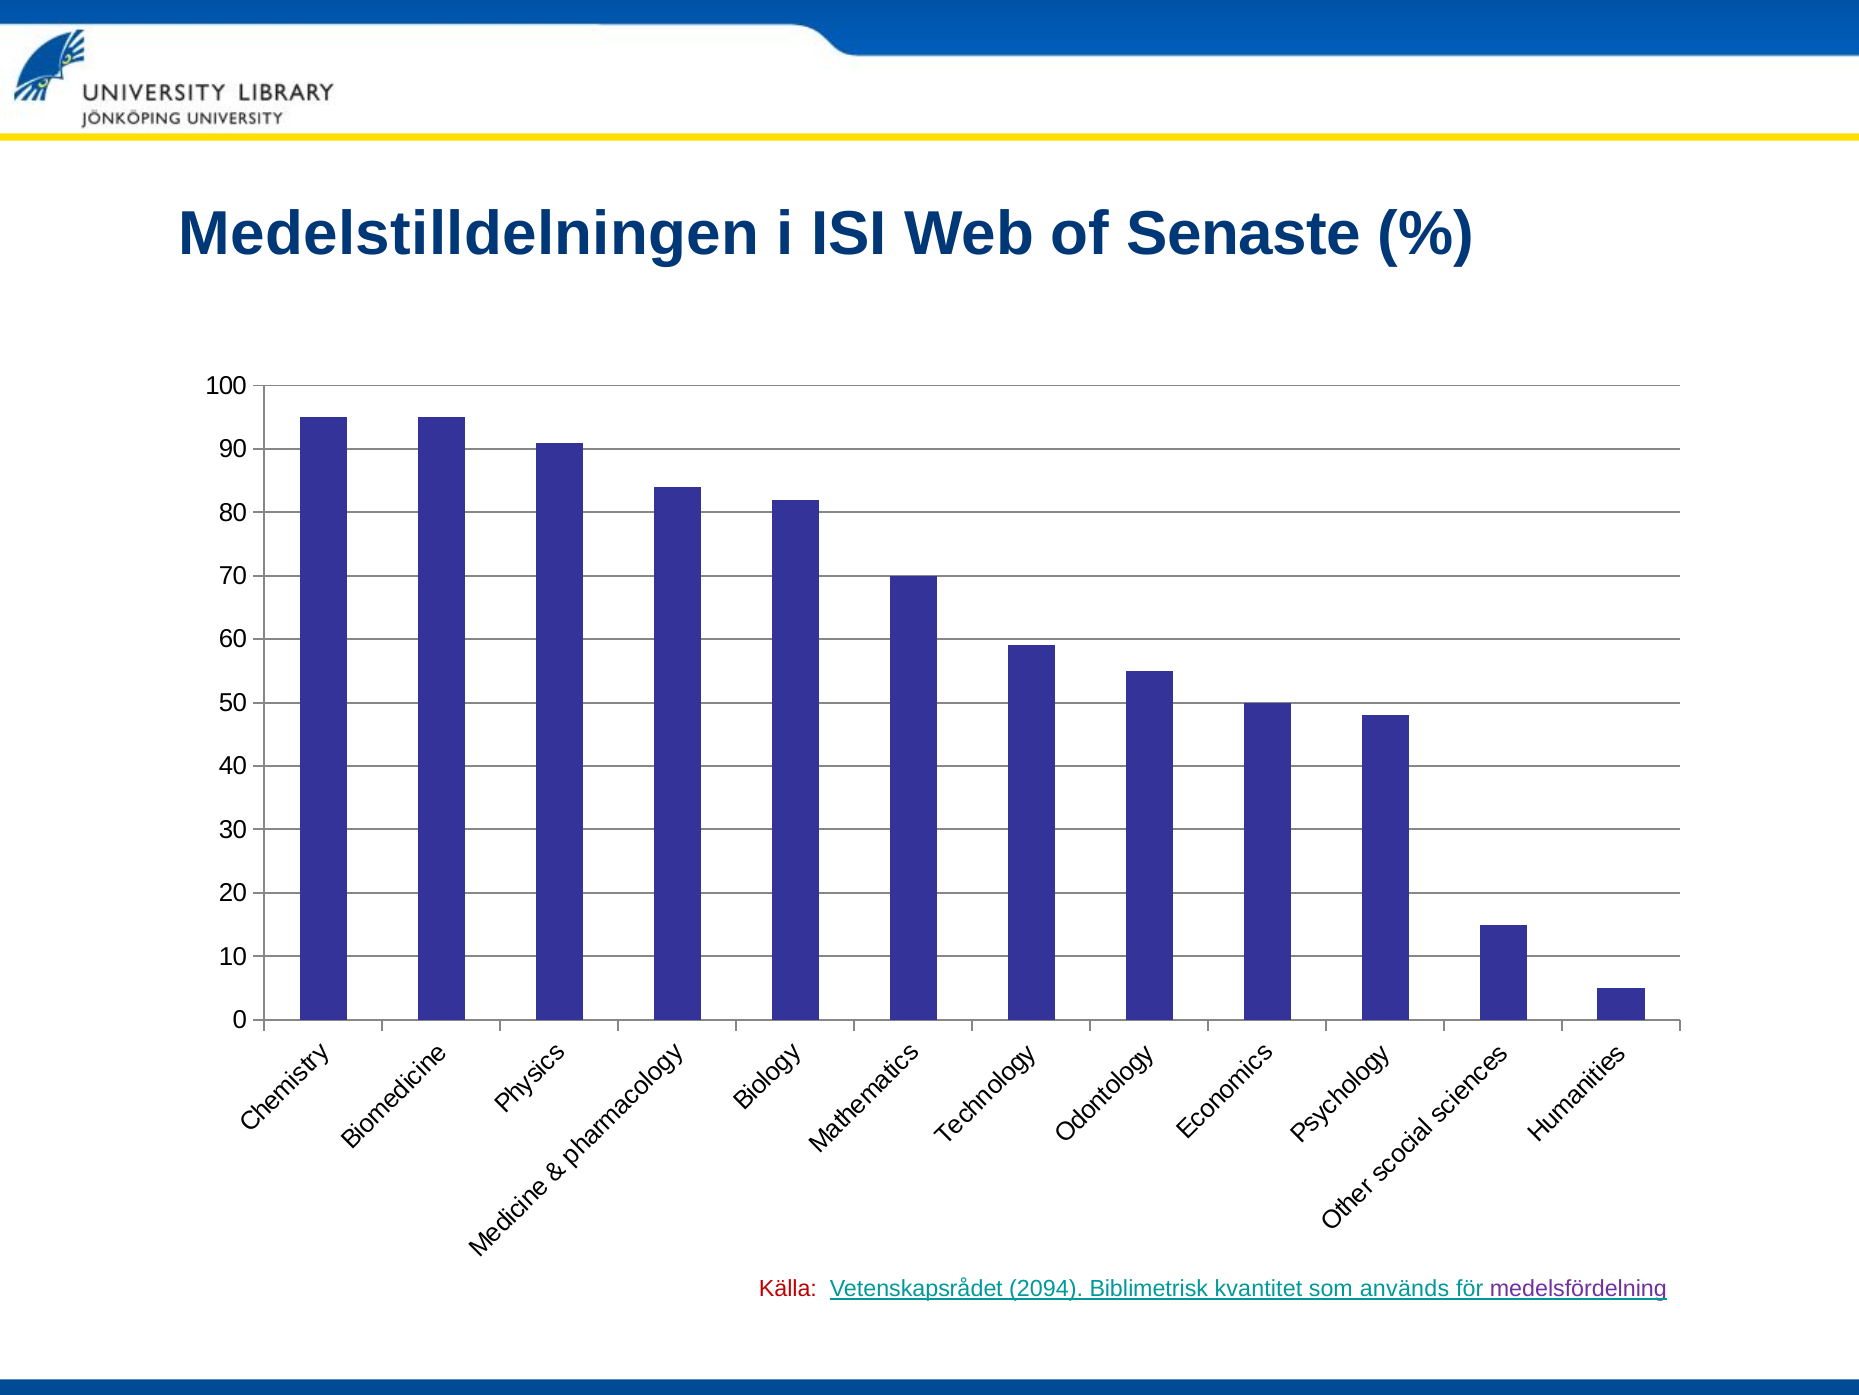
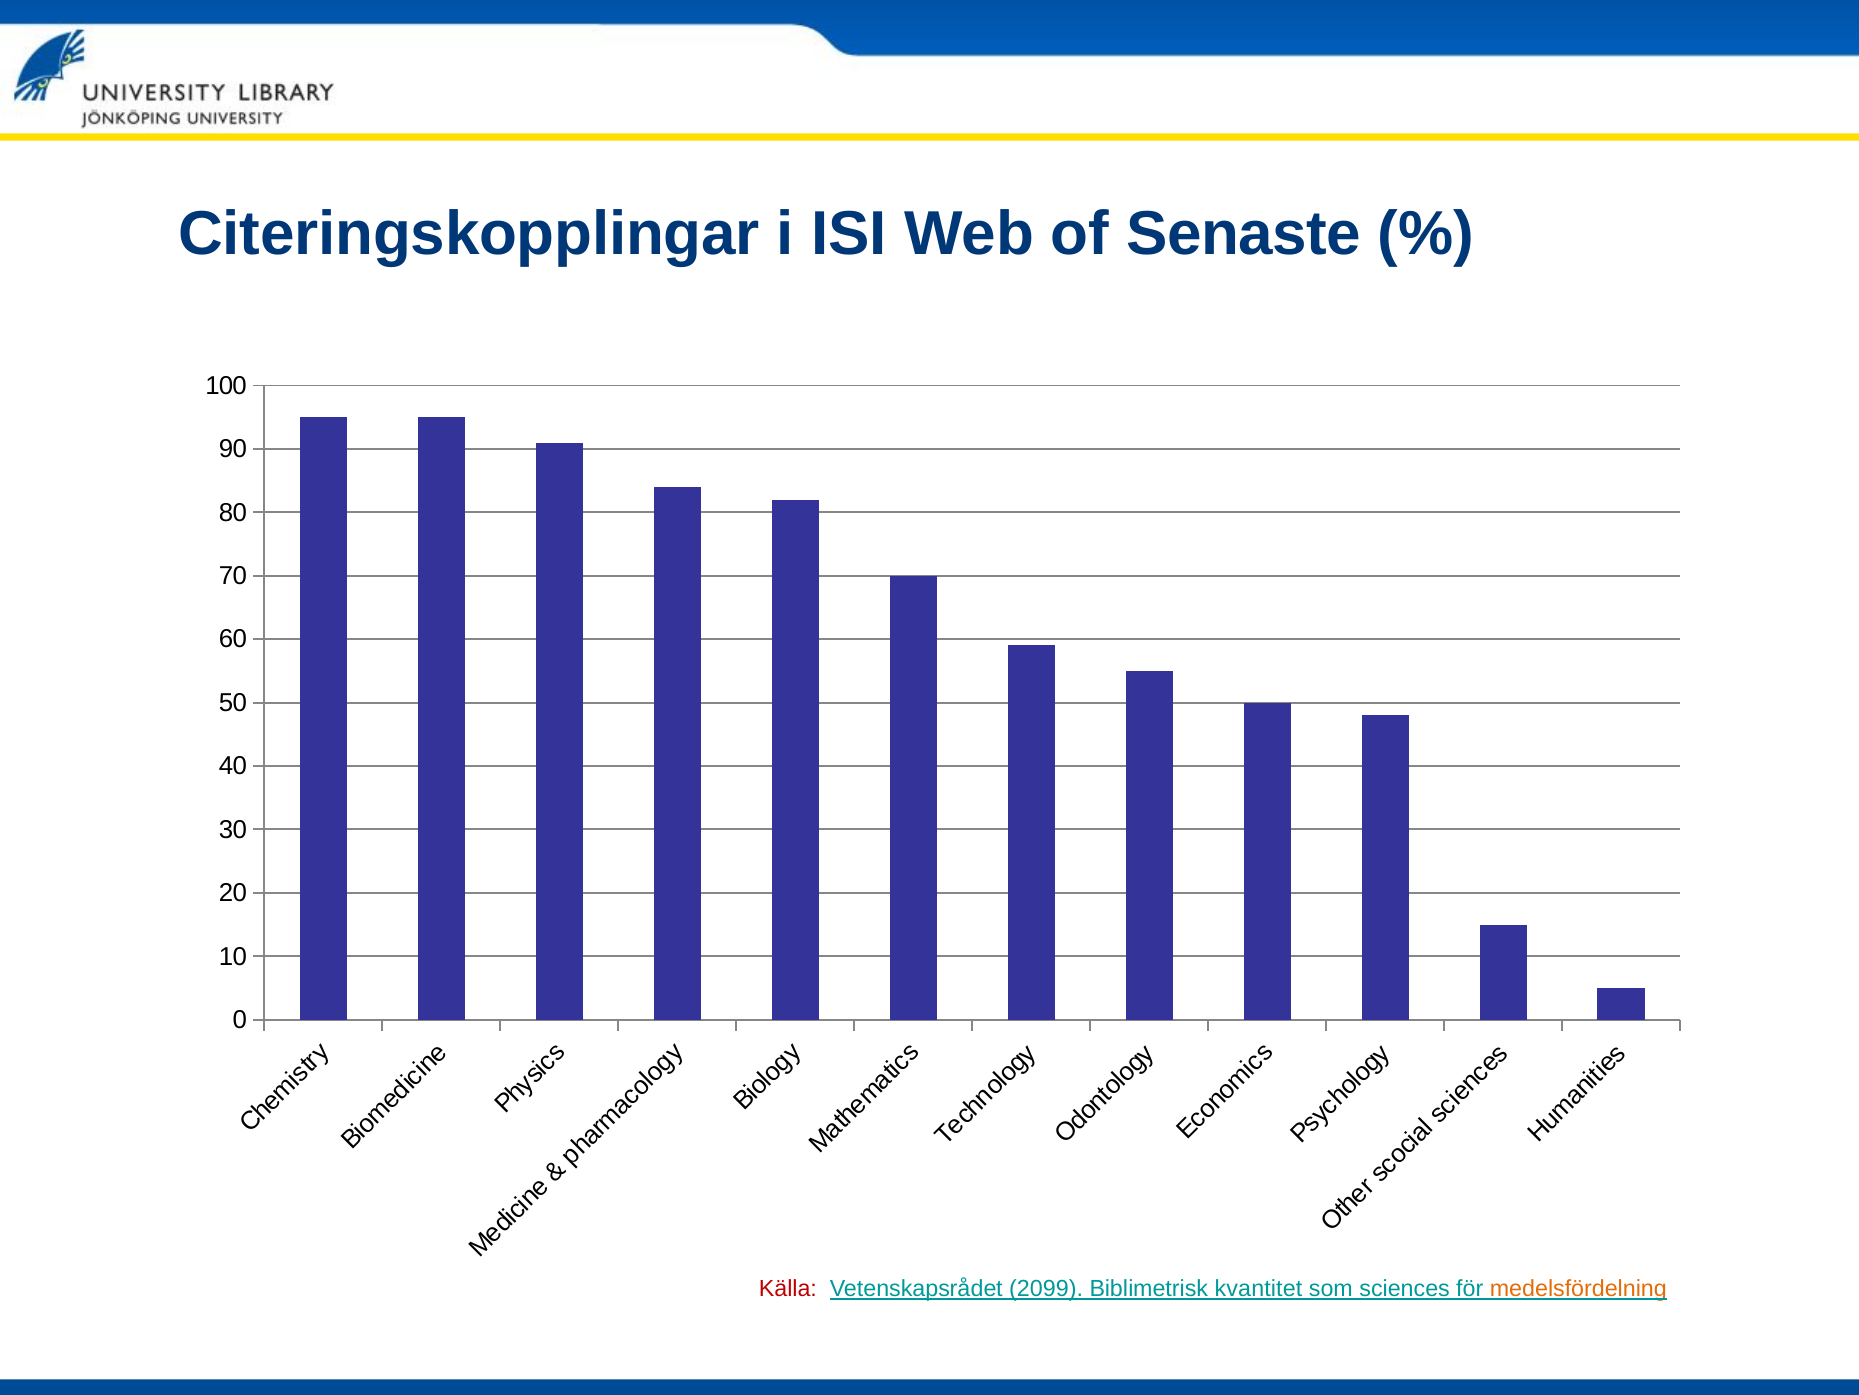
Medelstilldelningen: Medelstilldelningen -> Citeringskopplingar
2094: 2094 -> 2099
används: används -> sciences
medelsfördelning colour: purple -> orange
